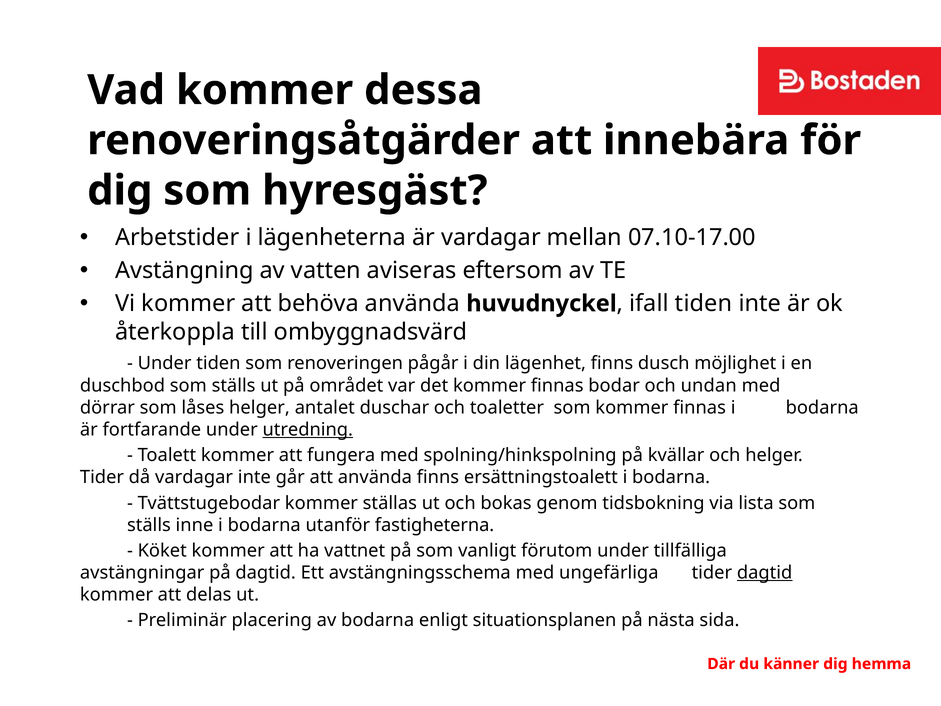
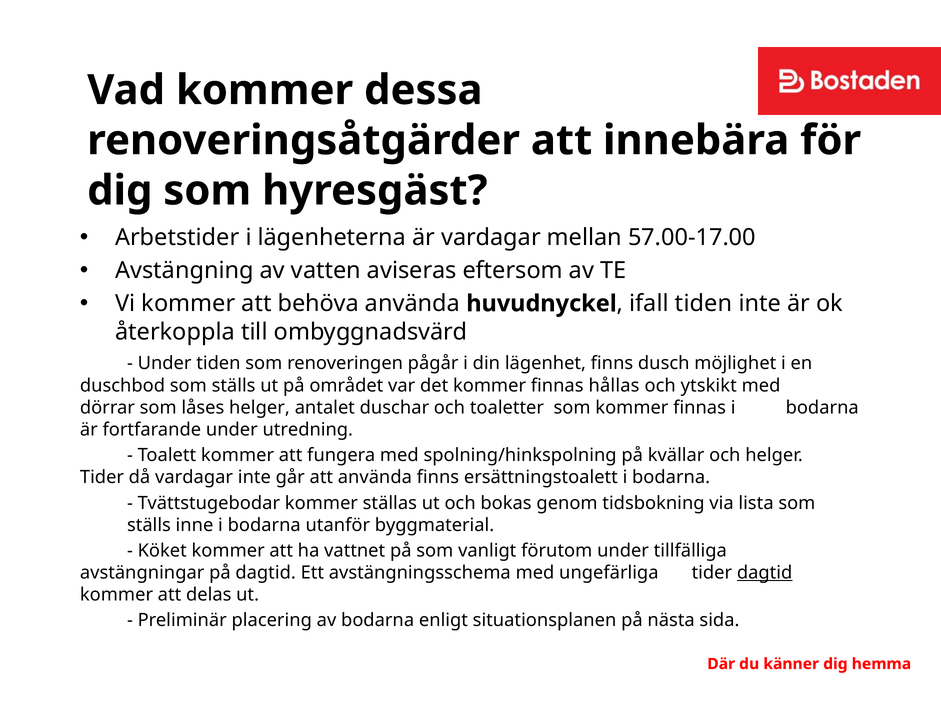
07.10-17.00: 07.10-17.00 -> 57.00-17.00
bodar: bodar -> hållas
undan: undan -> ytskikt
utredning underline: present -> none
fastigheterna: fastigheterna -> byggmaterial
